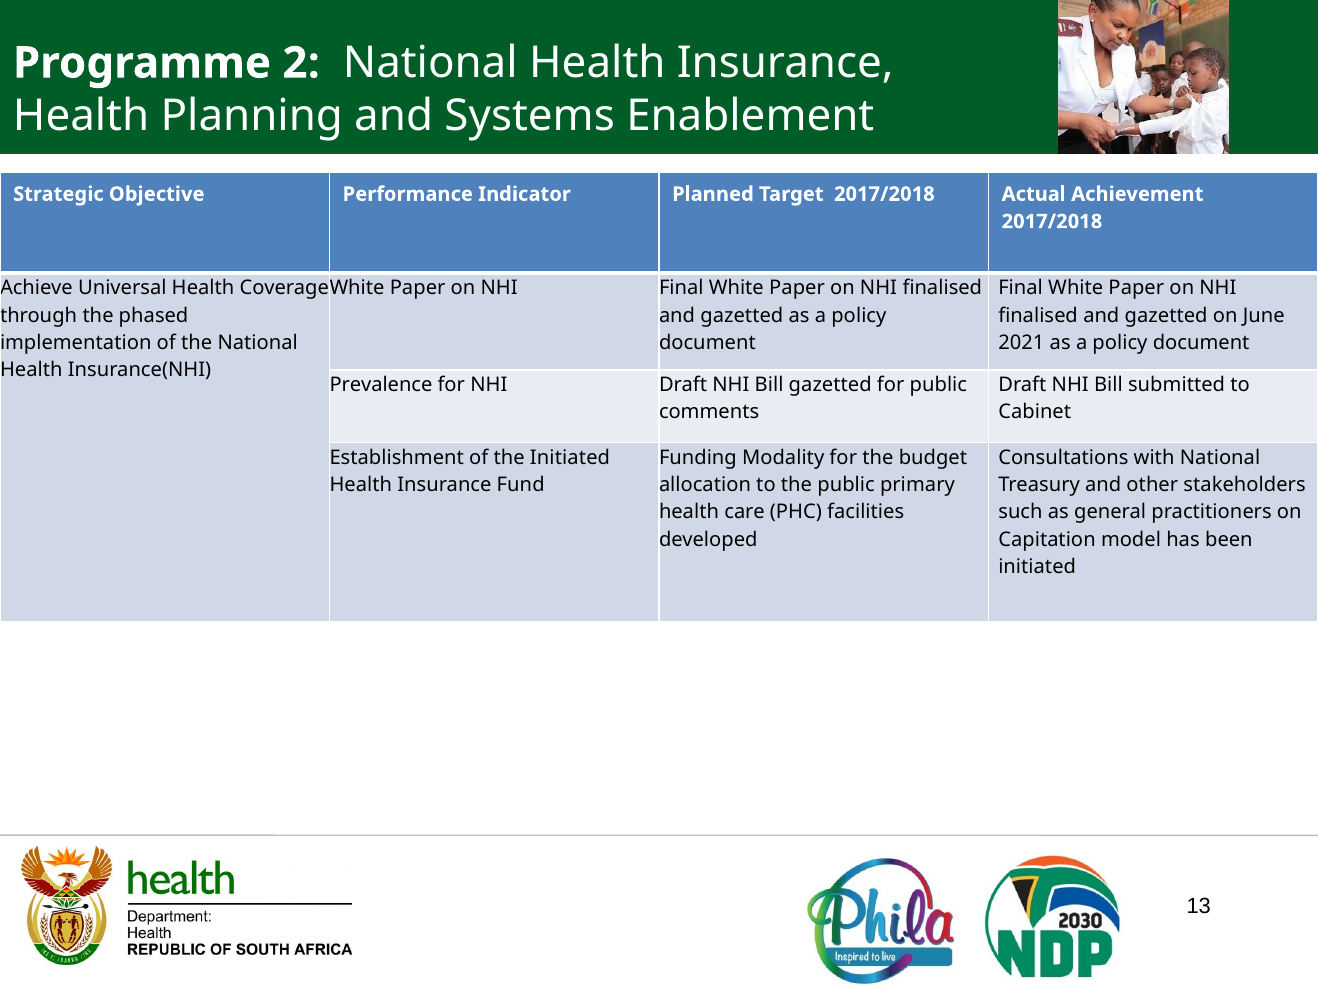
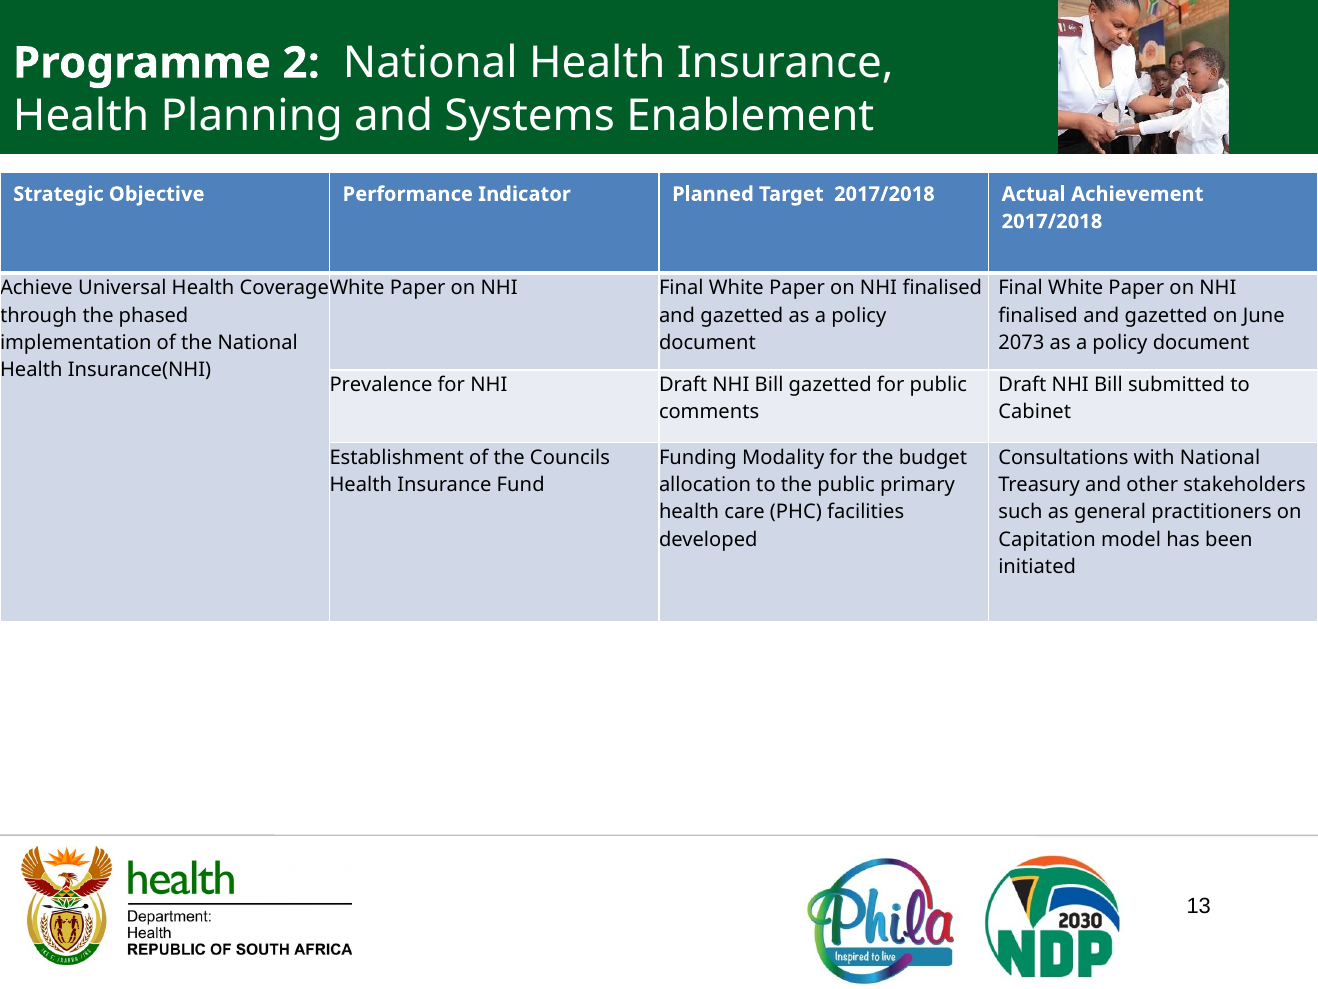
2021: 2021 -> 2073
the Initiated: Initiated -> Councils
